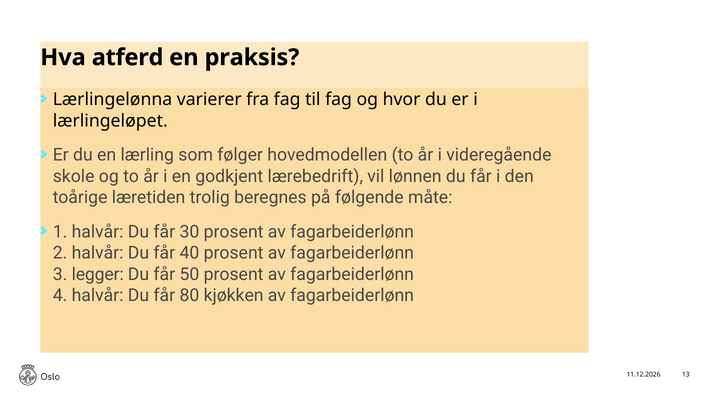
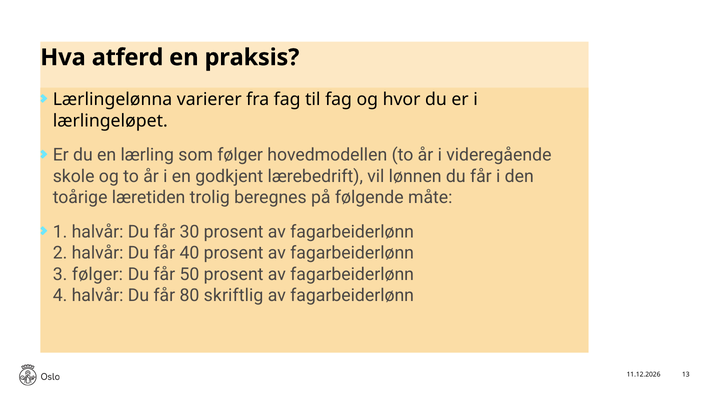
3 legger: legger -> følger
kjøkken: kjøkken -> skriftlig
